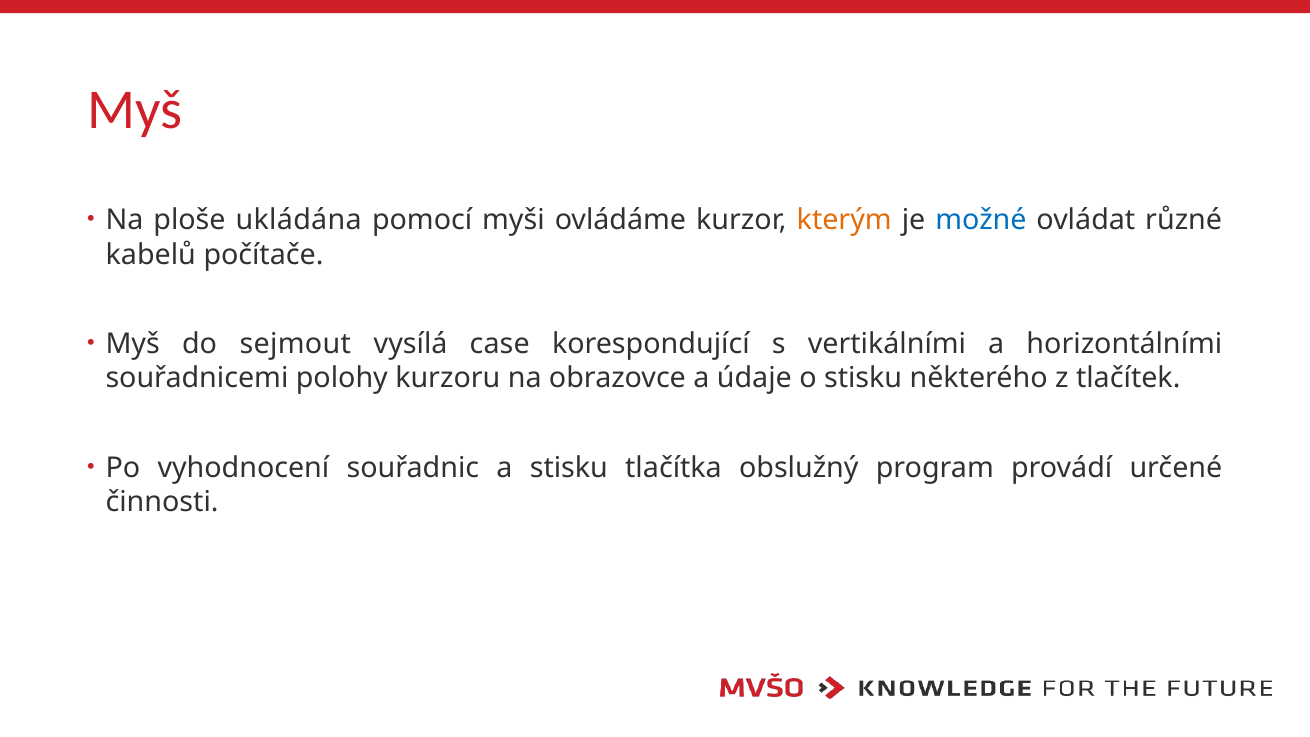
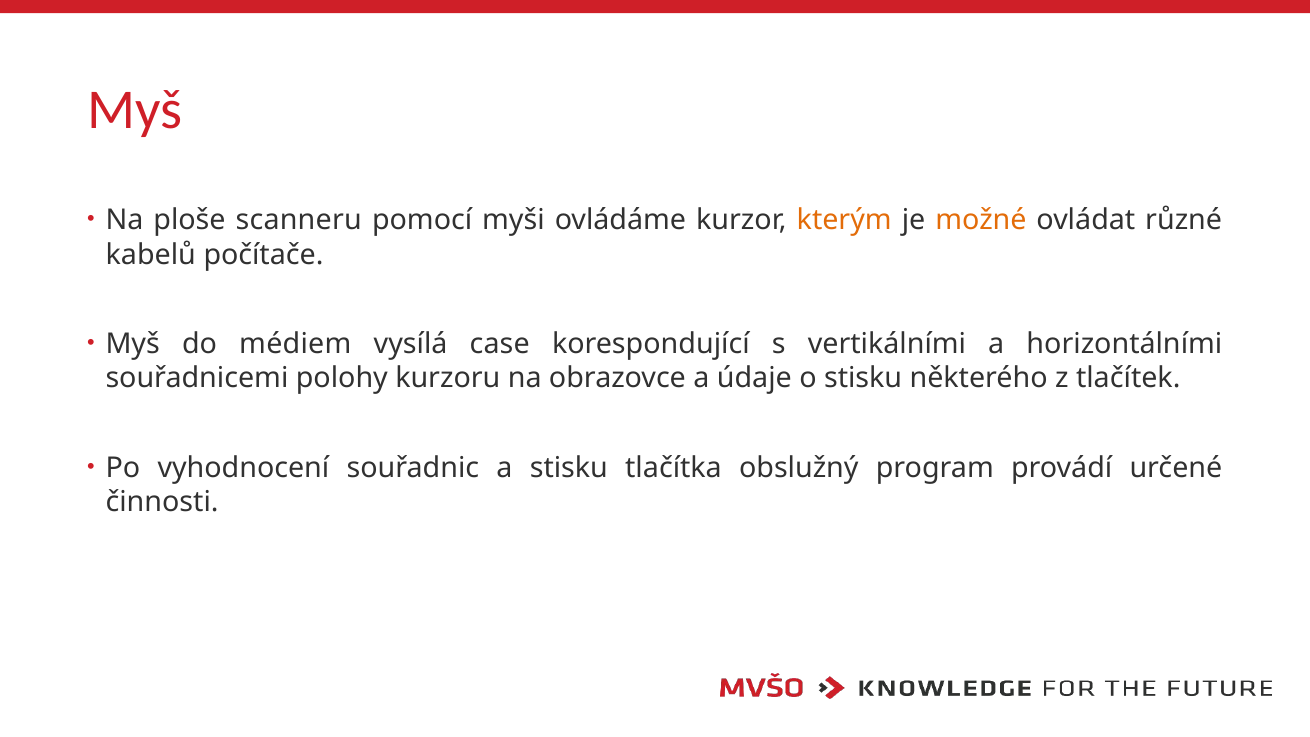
ukládána: ukládána -> scanneru
možné colour: blue -> orange
sejmout: sejmout -> médiem
